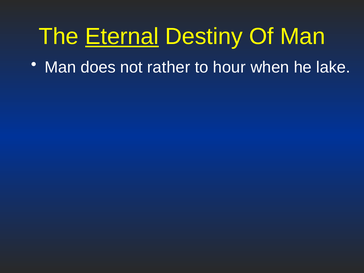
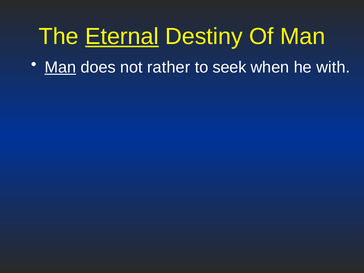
Man at (60, 67) underline: none -> present
hour: hour -> seek
lake: lake -> with
